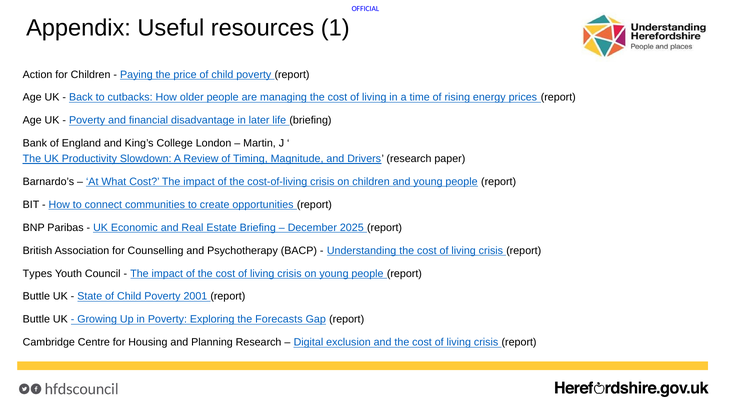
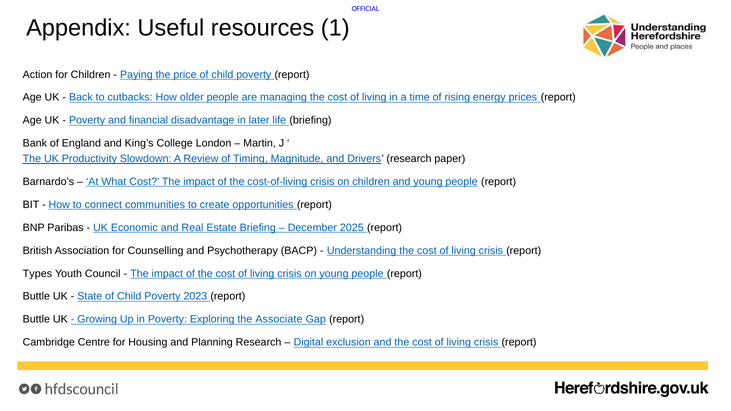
2001: 2001 -> 2023
Forecasts: Forecasts -> Associate
